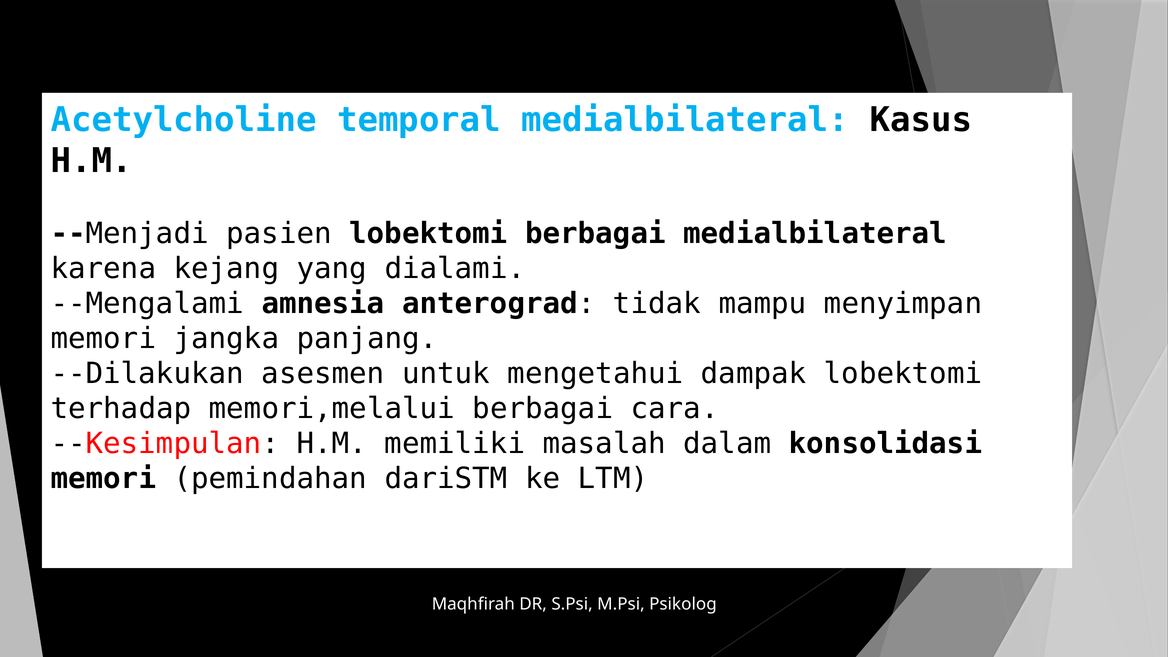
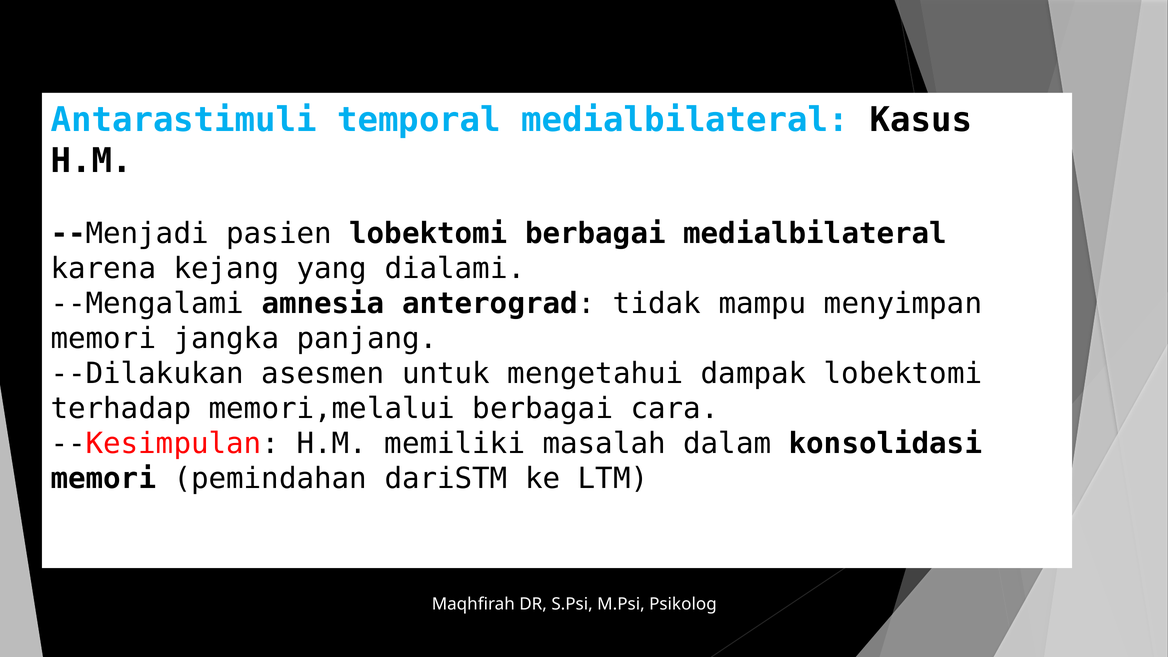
Acetylcholine: Acetylcholine -> Antarastimuli
